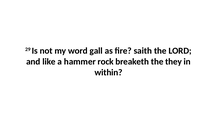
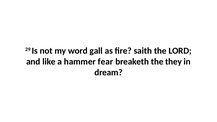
rock: rock -> fear
within: within -> dream
